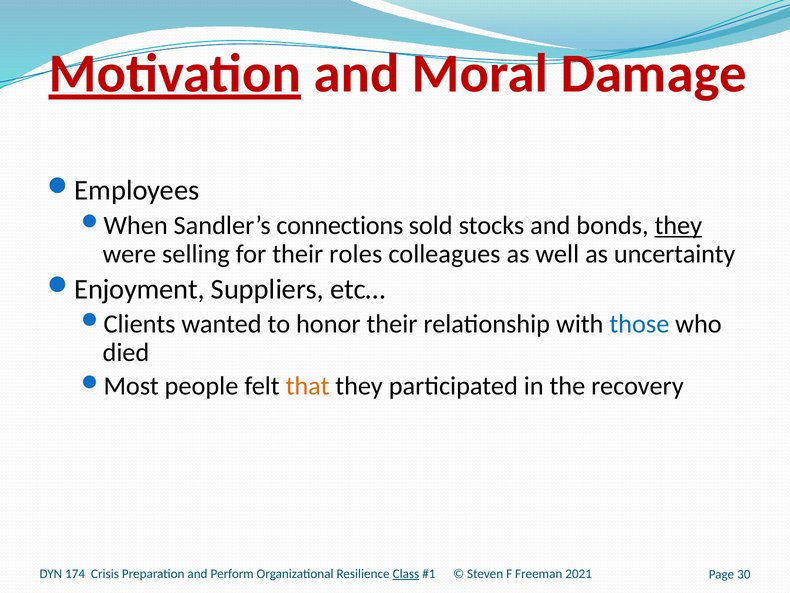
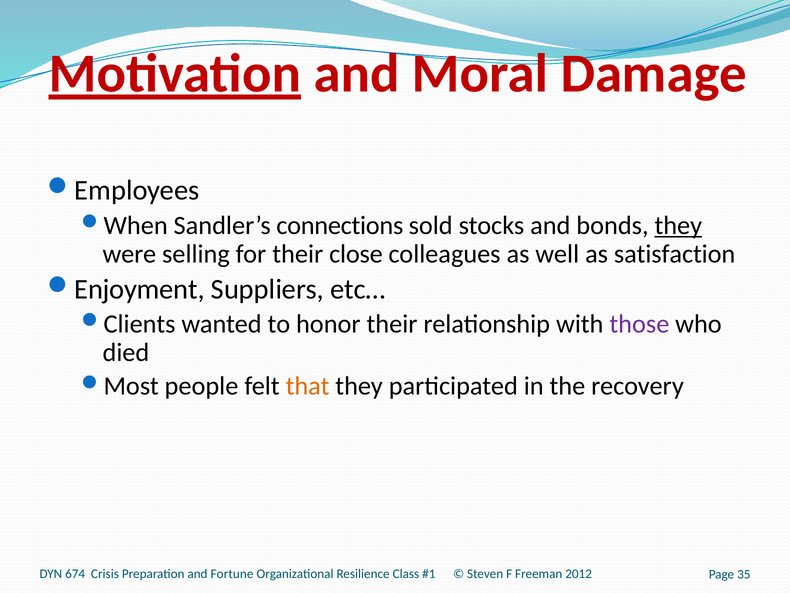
roles: roles -> close
uncertainty: uncertainty -> satisfaction
those colour: blue -> purple
174: 174 -> 674
Perform: Perform -> Fortune
Class underline: present -> none
2021: 2021 -> 2012
30: 30 -> 35
